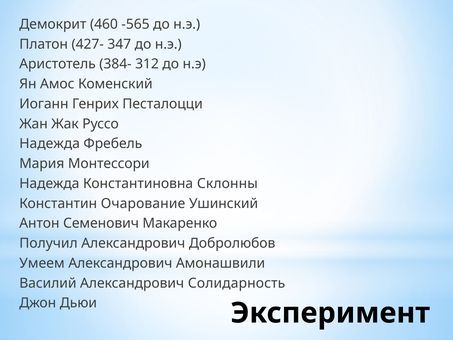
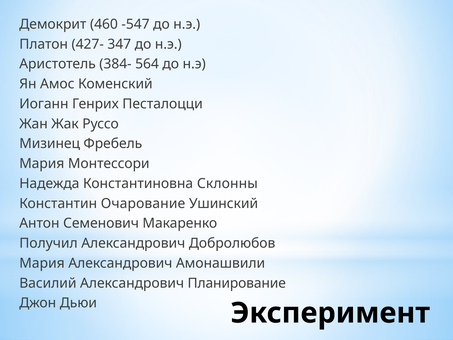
-565: -565 -> -547
312: 312 -> 564
Надежда at (50, 144): Надежда -> Мизинец
Умеем at (42, 263): Умеем -> Мария
Солидарность: Солидарность -> Планирование
